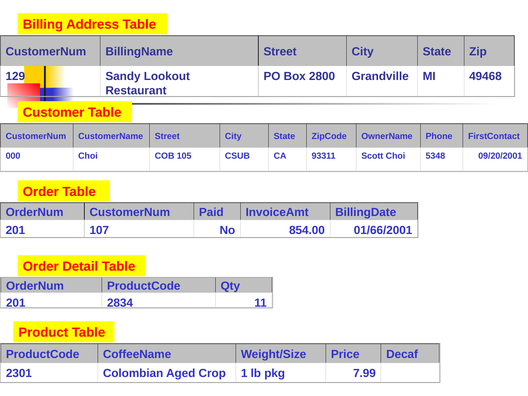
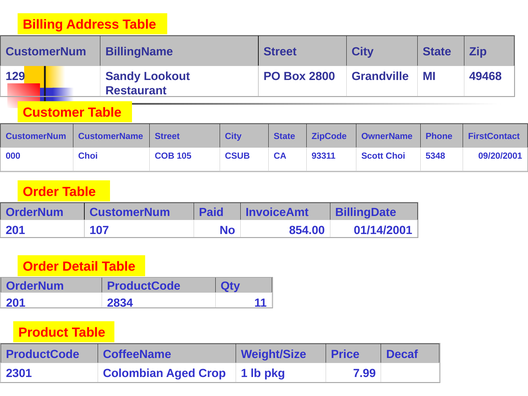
01/66/2001: 01/66/2001 -> 01/14/2001
